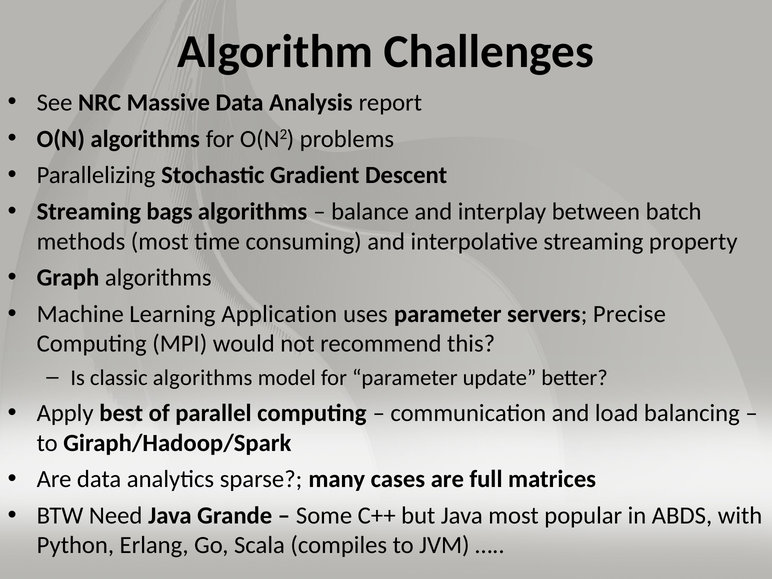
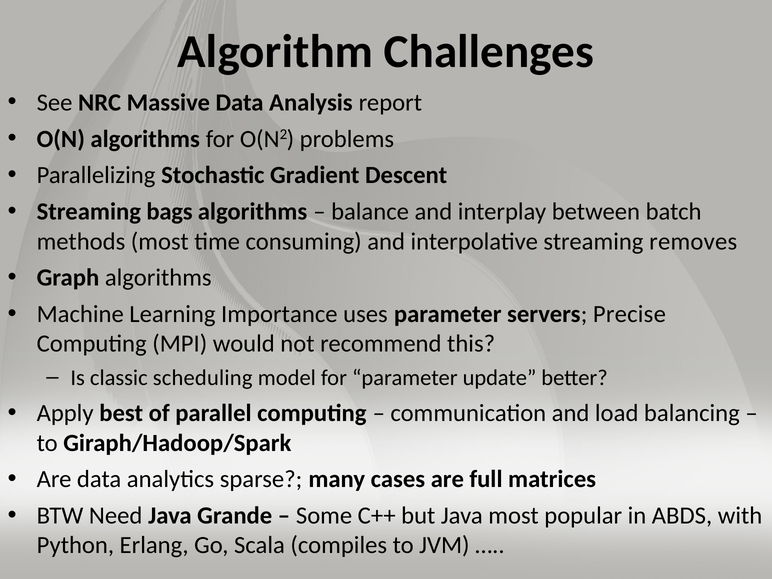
property: property -> removes
Application: Application -> Importance
classic algorithms: algorithms -> scheduling
